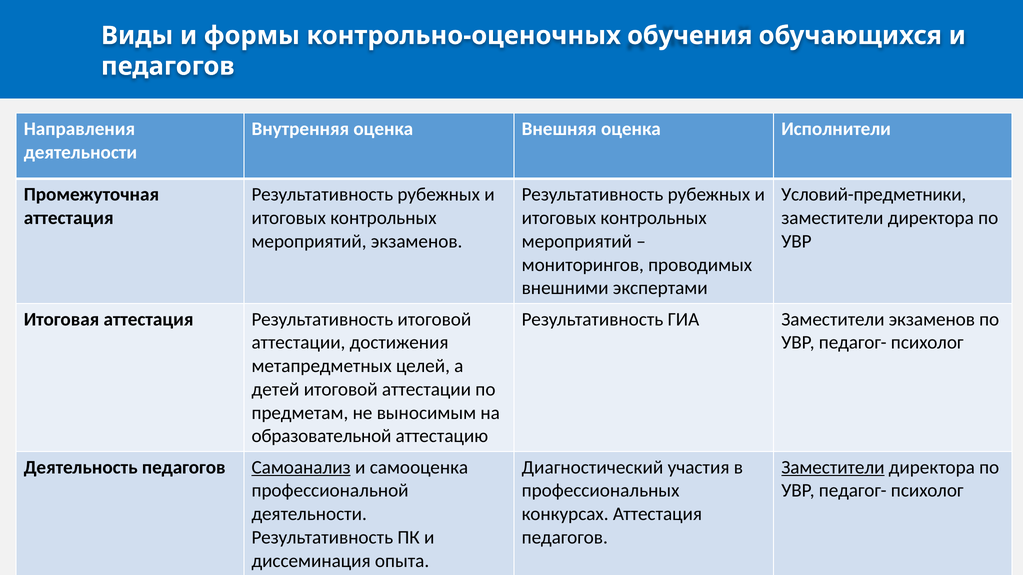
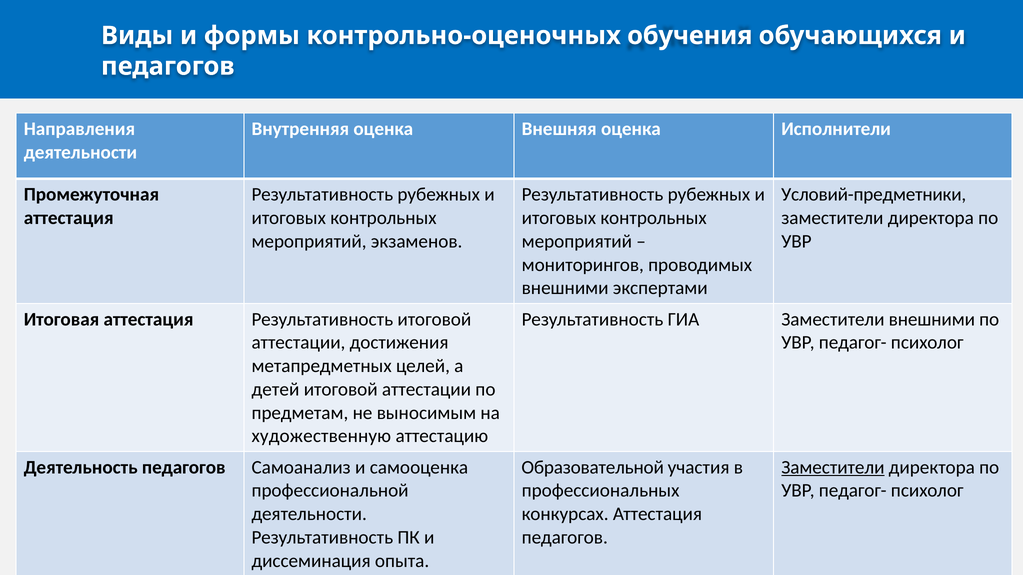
Заместители экзаменов: экзаменов -> внешними
образовательной: образовательной -> художественную
Самоанализ underline: present -> none
Диагностический: Диагностический -> Образовательной
